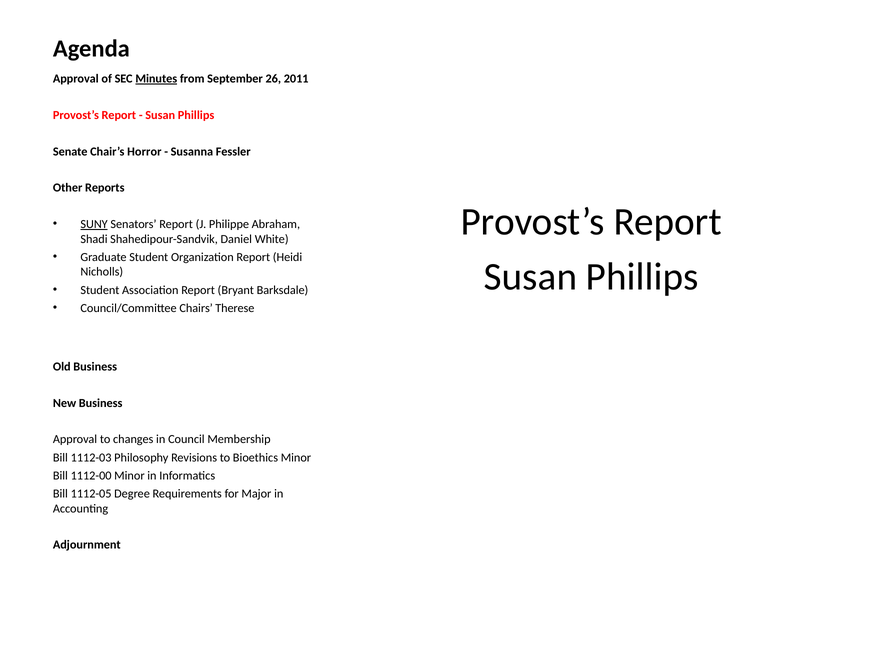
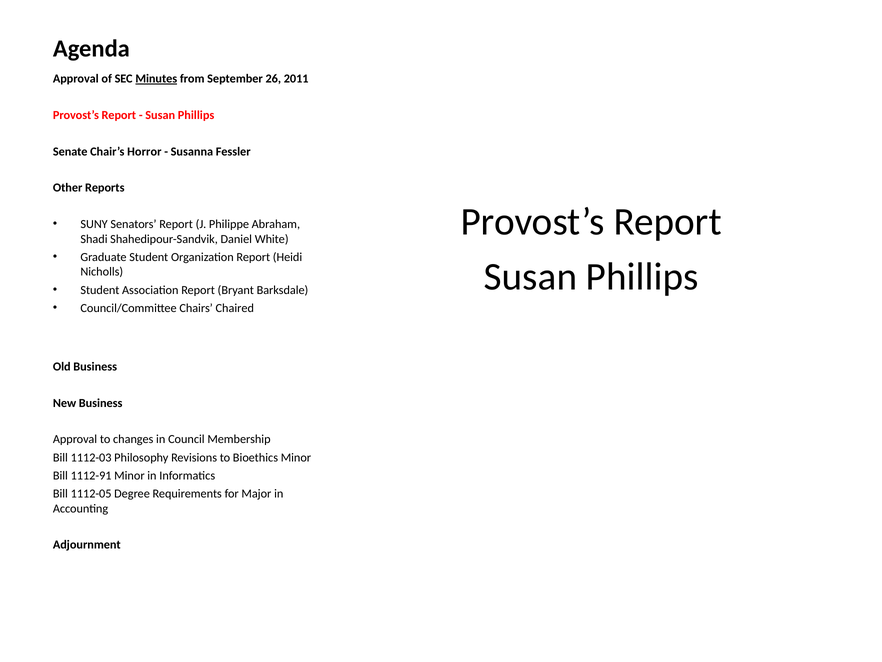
SUNY underline: present -> none
Therese: Therese -> Chaired
1112-00: 1112-00 -> 1112-91
